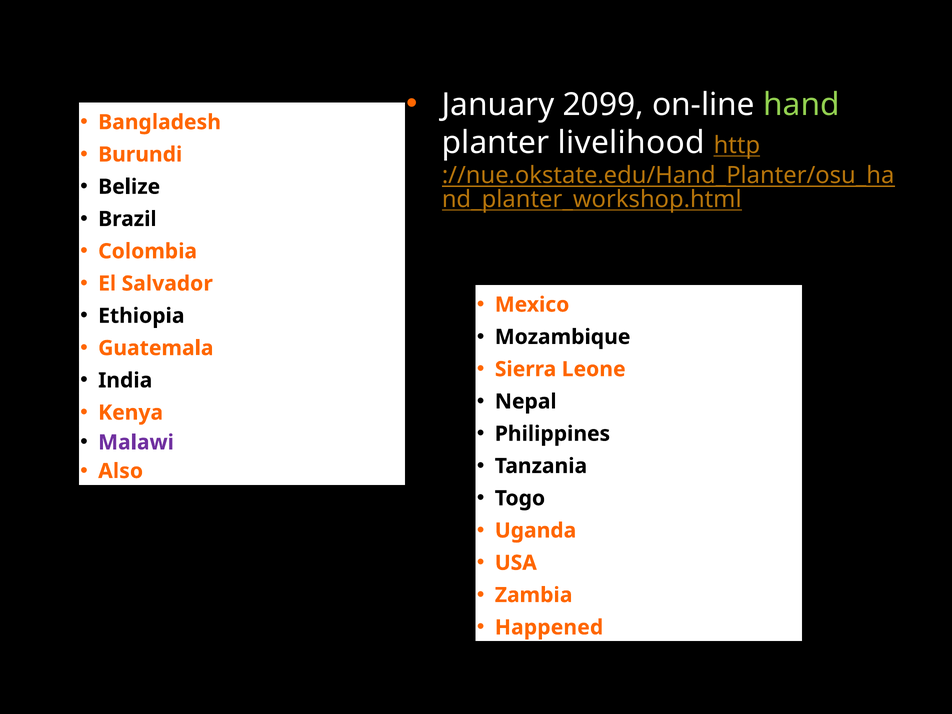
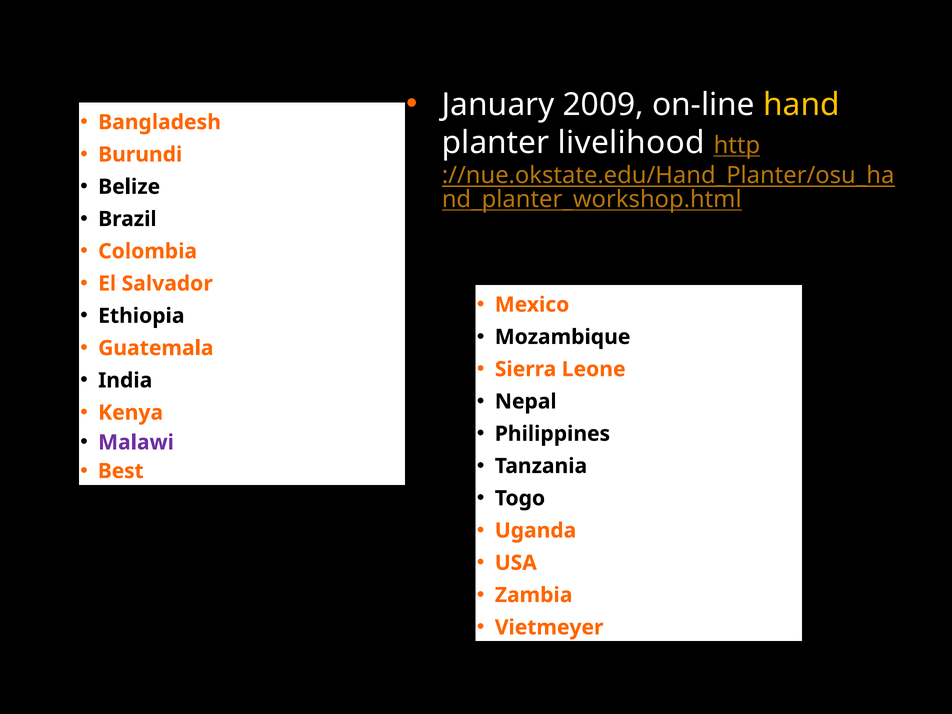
2099: 2099 -> 2009
hand colour: light green -> yellow
Also: Also -> Best
Happened: Happened -> Vietmeyer
